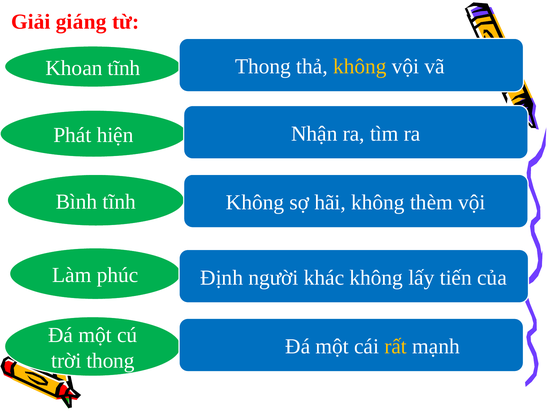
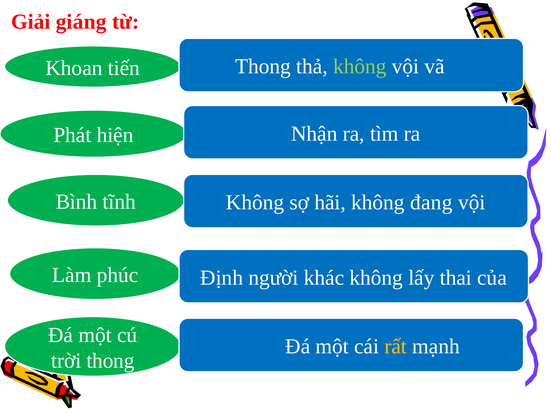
không at (360, 67) colour: yellow -> light green
Khoan tĩnh: tĩnh -> tiến
thèm: thèm -> đang
tiến: tiến -> thai
